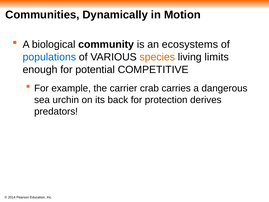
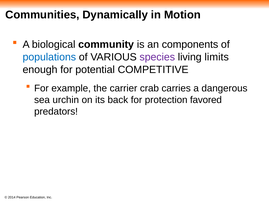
ecosystems: ecosystems -> components
species colour: orange -> purple
derives: derives -> favored
